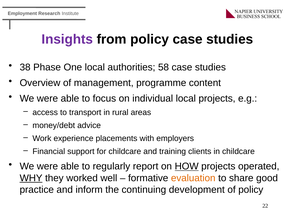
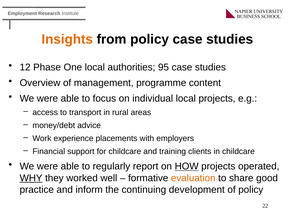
Insights colour: purple -> orange
38: 38 -> 12
58: 58 -> 95
